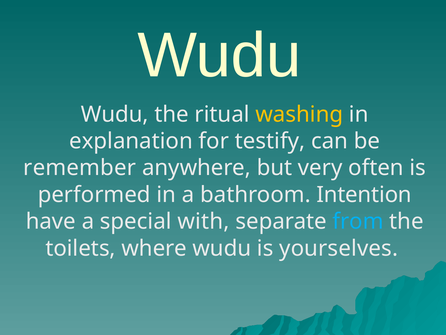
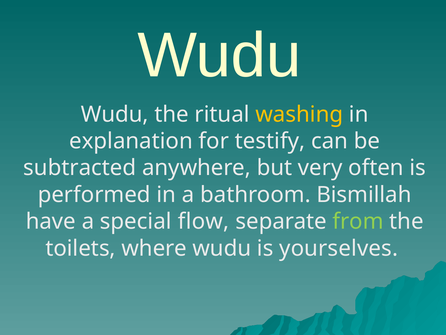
remember: remember -> subtracted
Intention: Intention -> Bismillah
with: with -> flow
from colour: light blue -> light green
